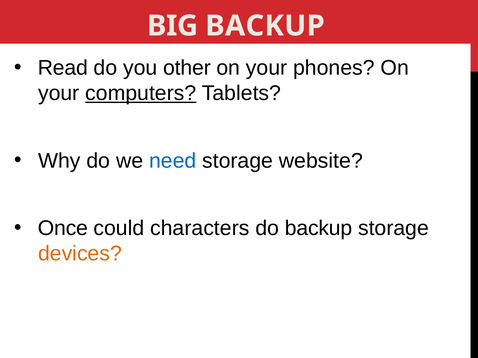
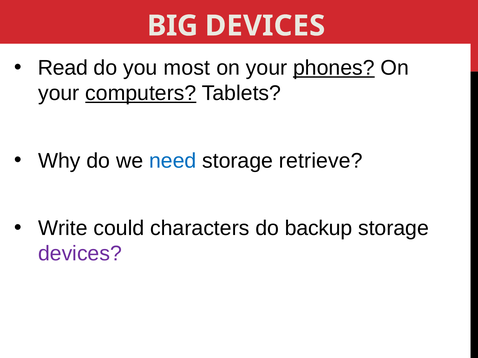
BIG BACKUP: BACKUP -> DEVICES
other: other -> most
phones underline: none -> present
website: website -> retrieve
Once: Once -> Write
devices at (80, 254) colour: orange -> purple
